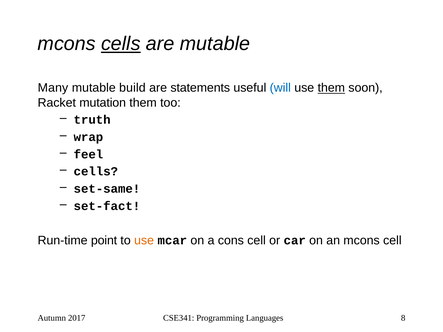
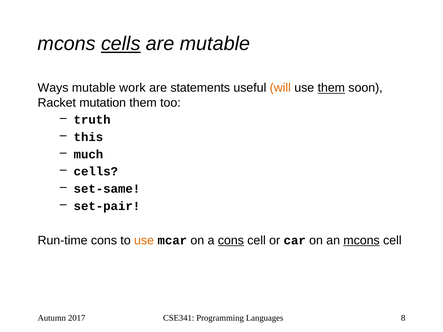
Many: Many -> Ways
build: build -> work
will colour: blue -> orange
wrap: wrap -> this
feel: feel -> much
set-fact: set-fact -> set-pair
Run-time point: point -> cons
cons at (231, 241) underline: none -> present
mcons at (362, 241) underline: none -> present
